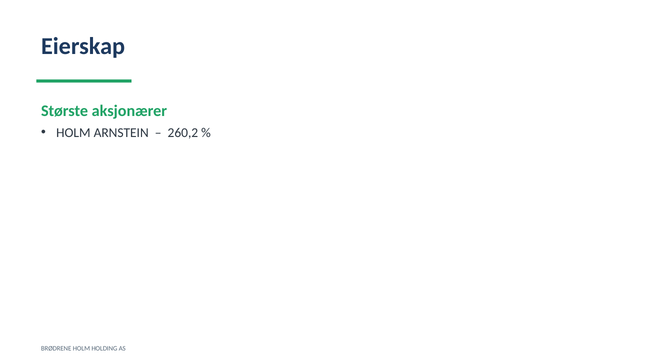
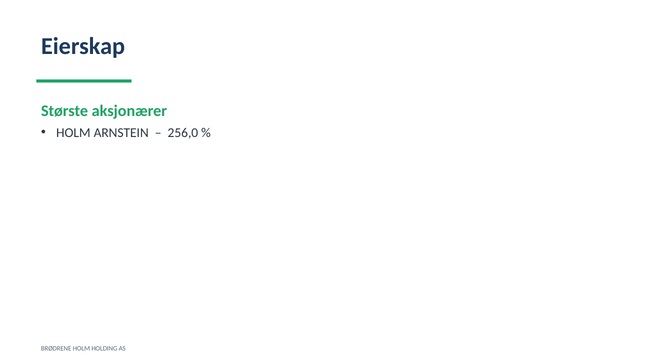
260,2: 260,2 -> 256,0
